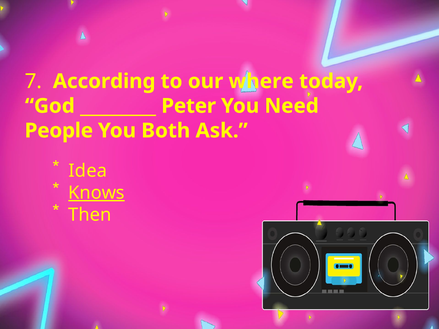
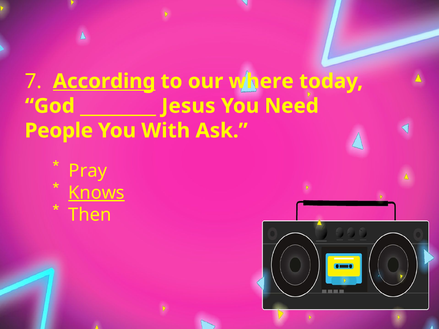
According underline: none -> present
Peter: Peter -> Jesus
Both: Both -> With
Idea: Idea -> Pray
